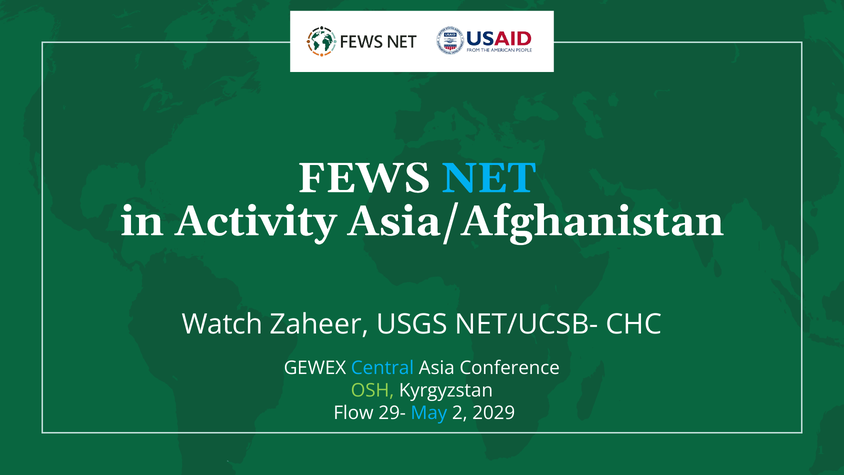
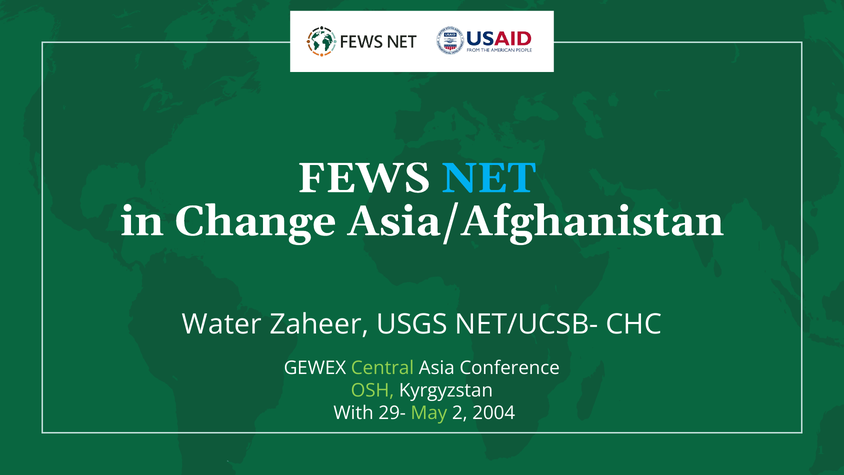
Activity: Activity -> Change
Watch: Watch -> Water
Central colour: light blue -> light green
Flow: Flow -> With
May colour: light blue -> light green
2029: 2029 -> 2004
